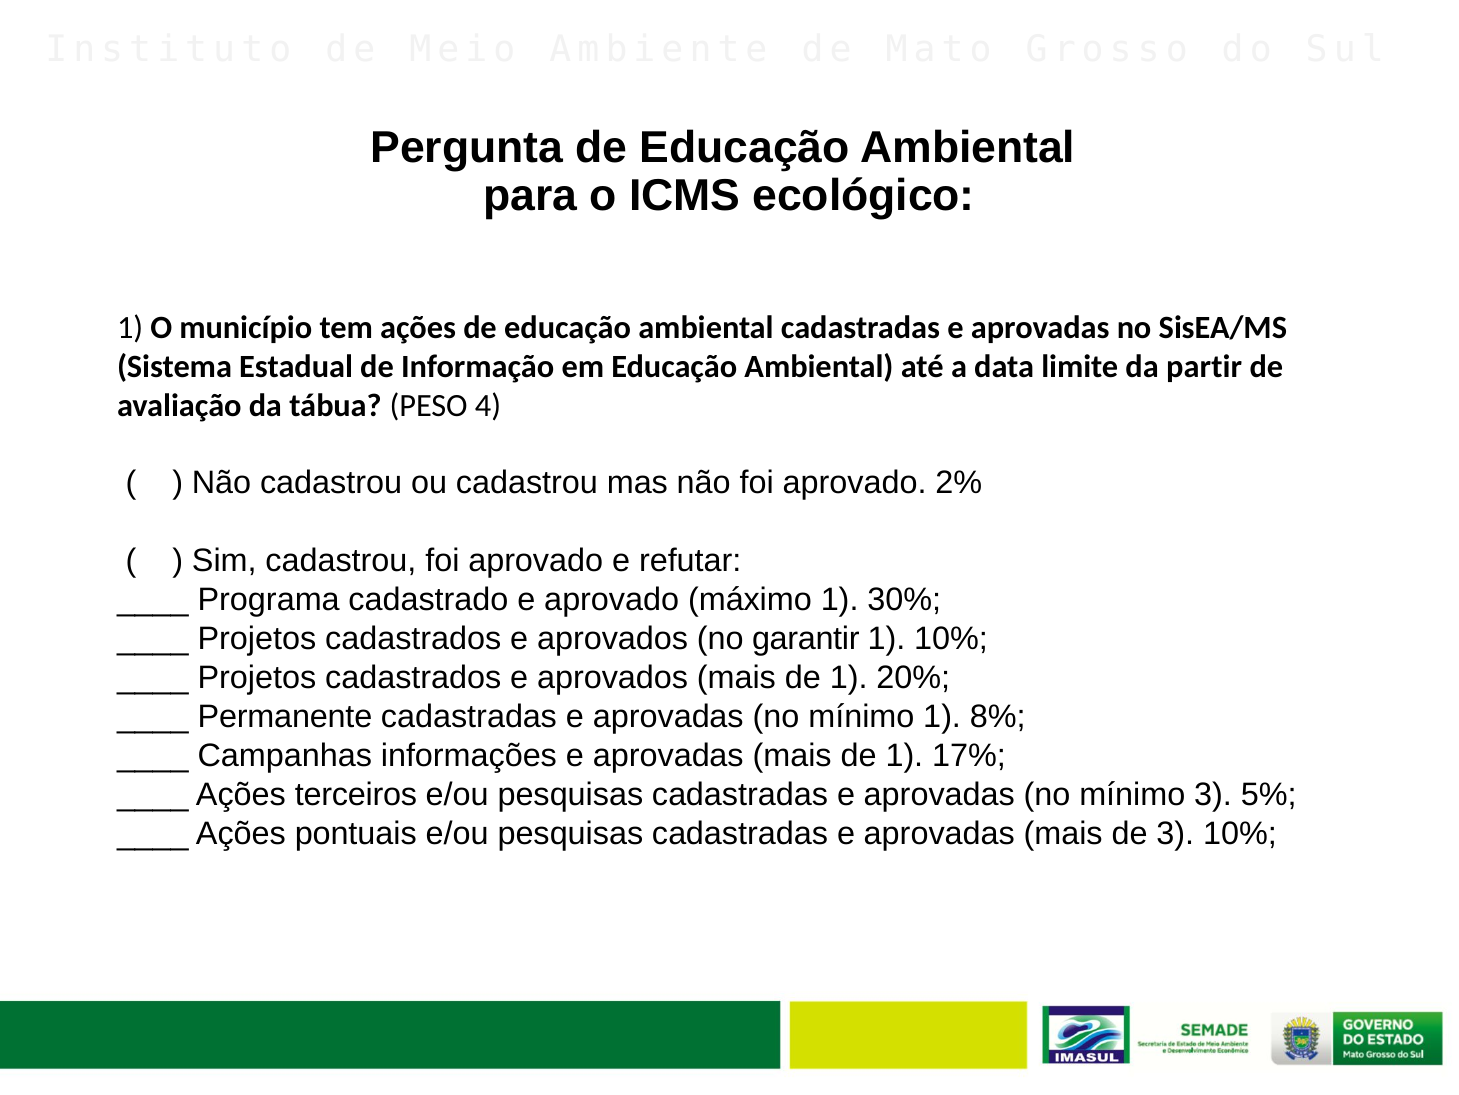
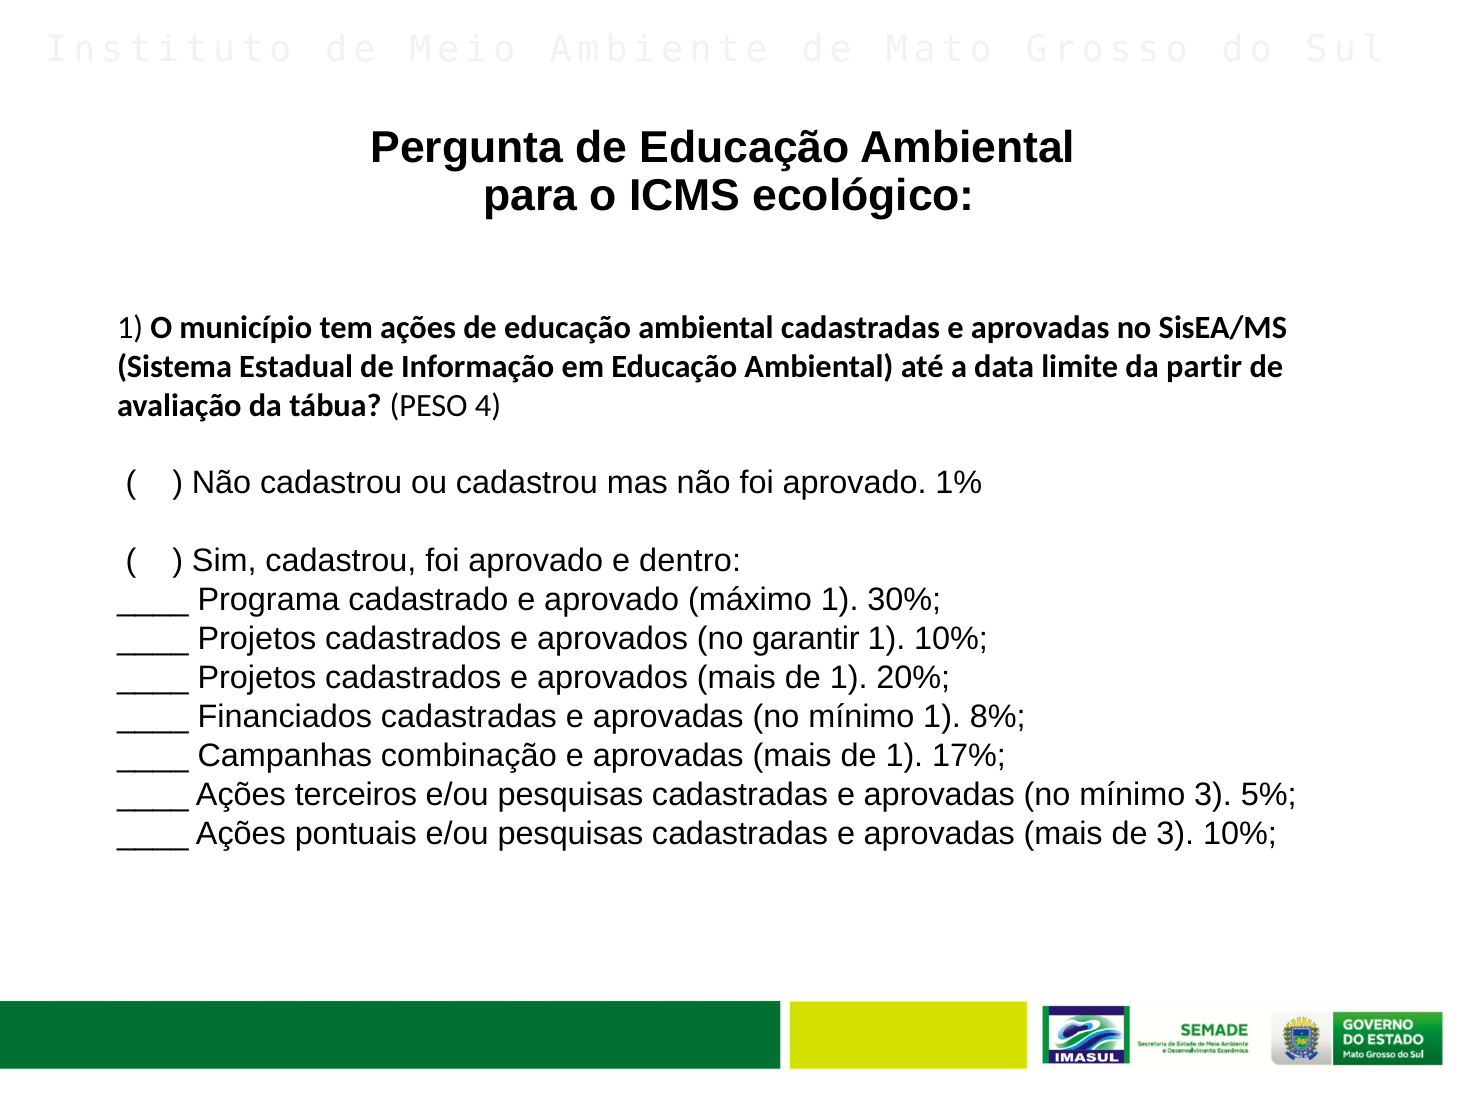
2%: 2% -> 1%
refutar: refutar -> dentro
Permanente: Permanente -> Financiados
informações: informações -> combinação
